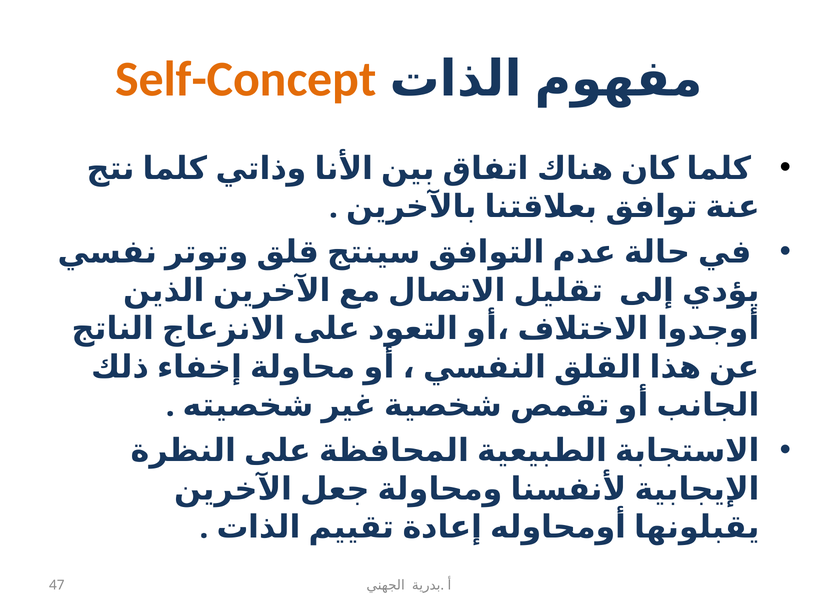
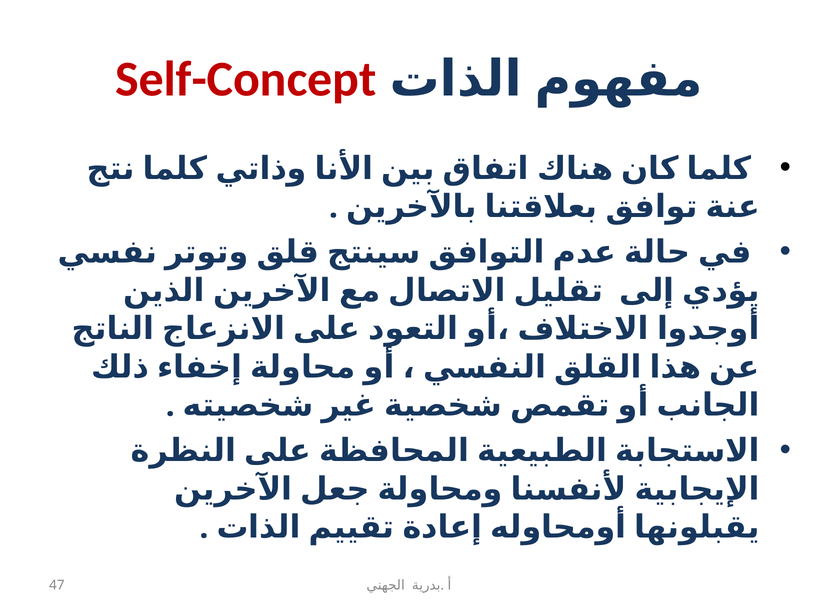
Self-Concept colour: orange -> red
